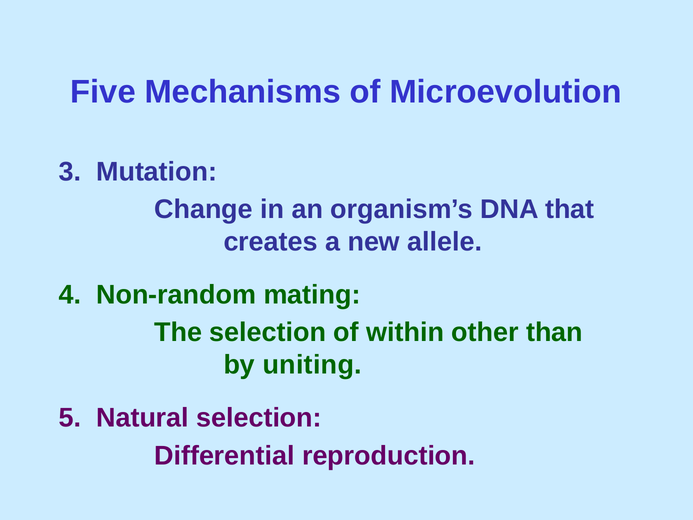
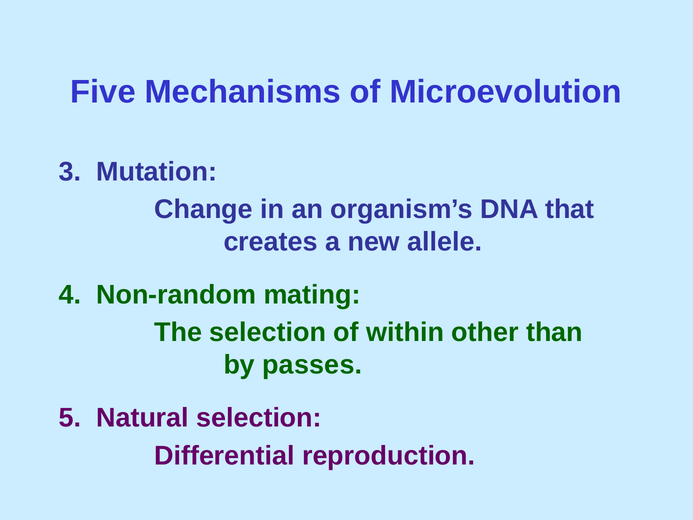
uniting: uniting -> passes
